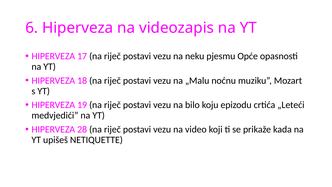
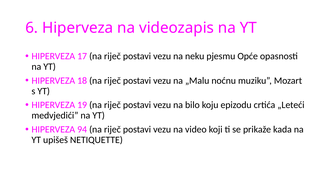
28: 28 -> 94
